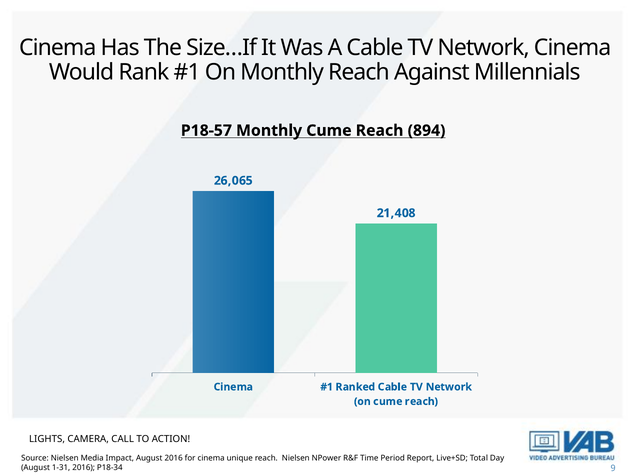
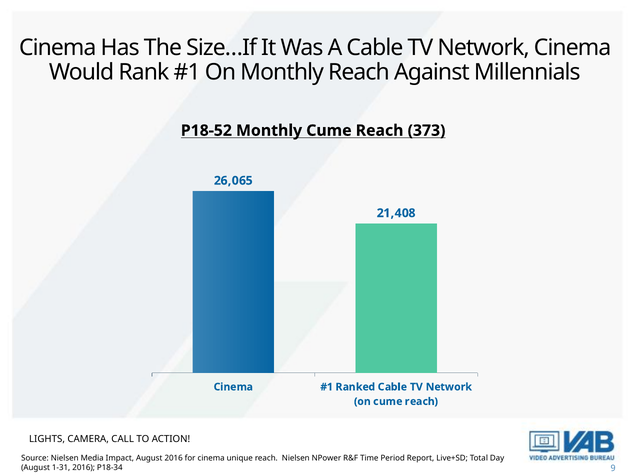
P18-57: P18-57 -> P18-52
894: 894 -> 373
